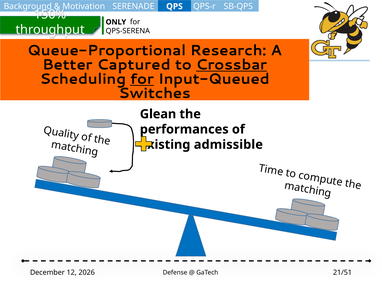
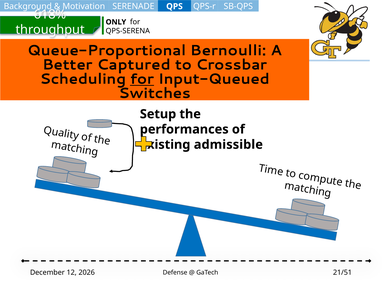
150%: 150% -> 618%
Research: Research -> Bernoulli
Crossbar underline: present -> none
Glean: Glean -> Setup
